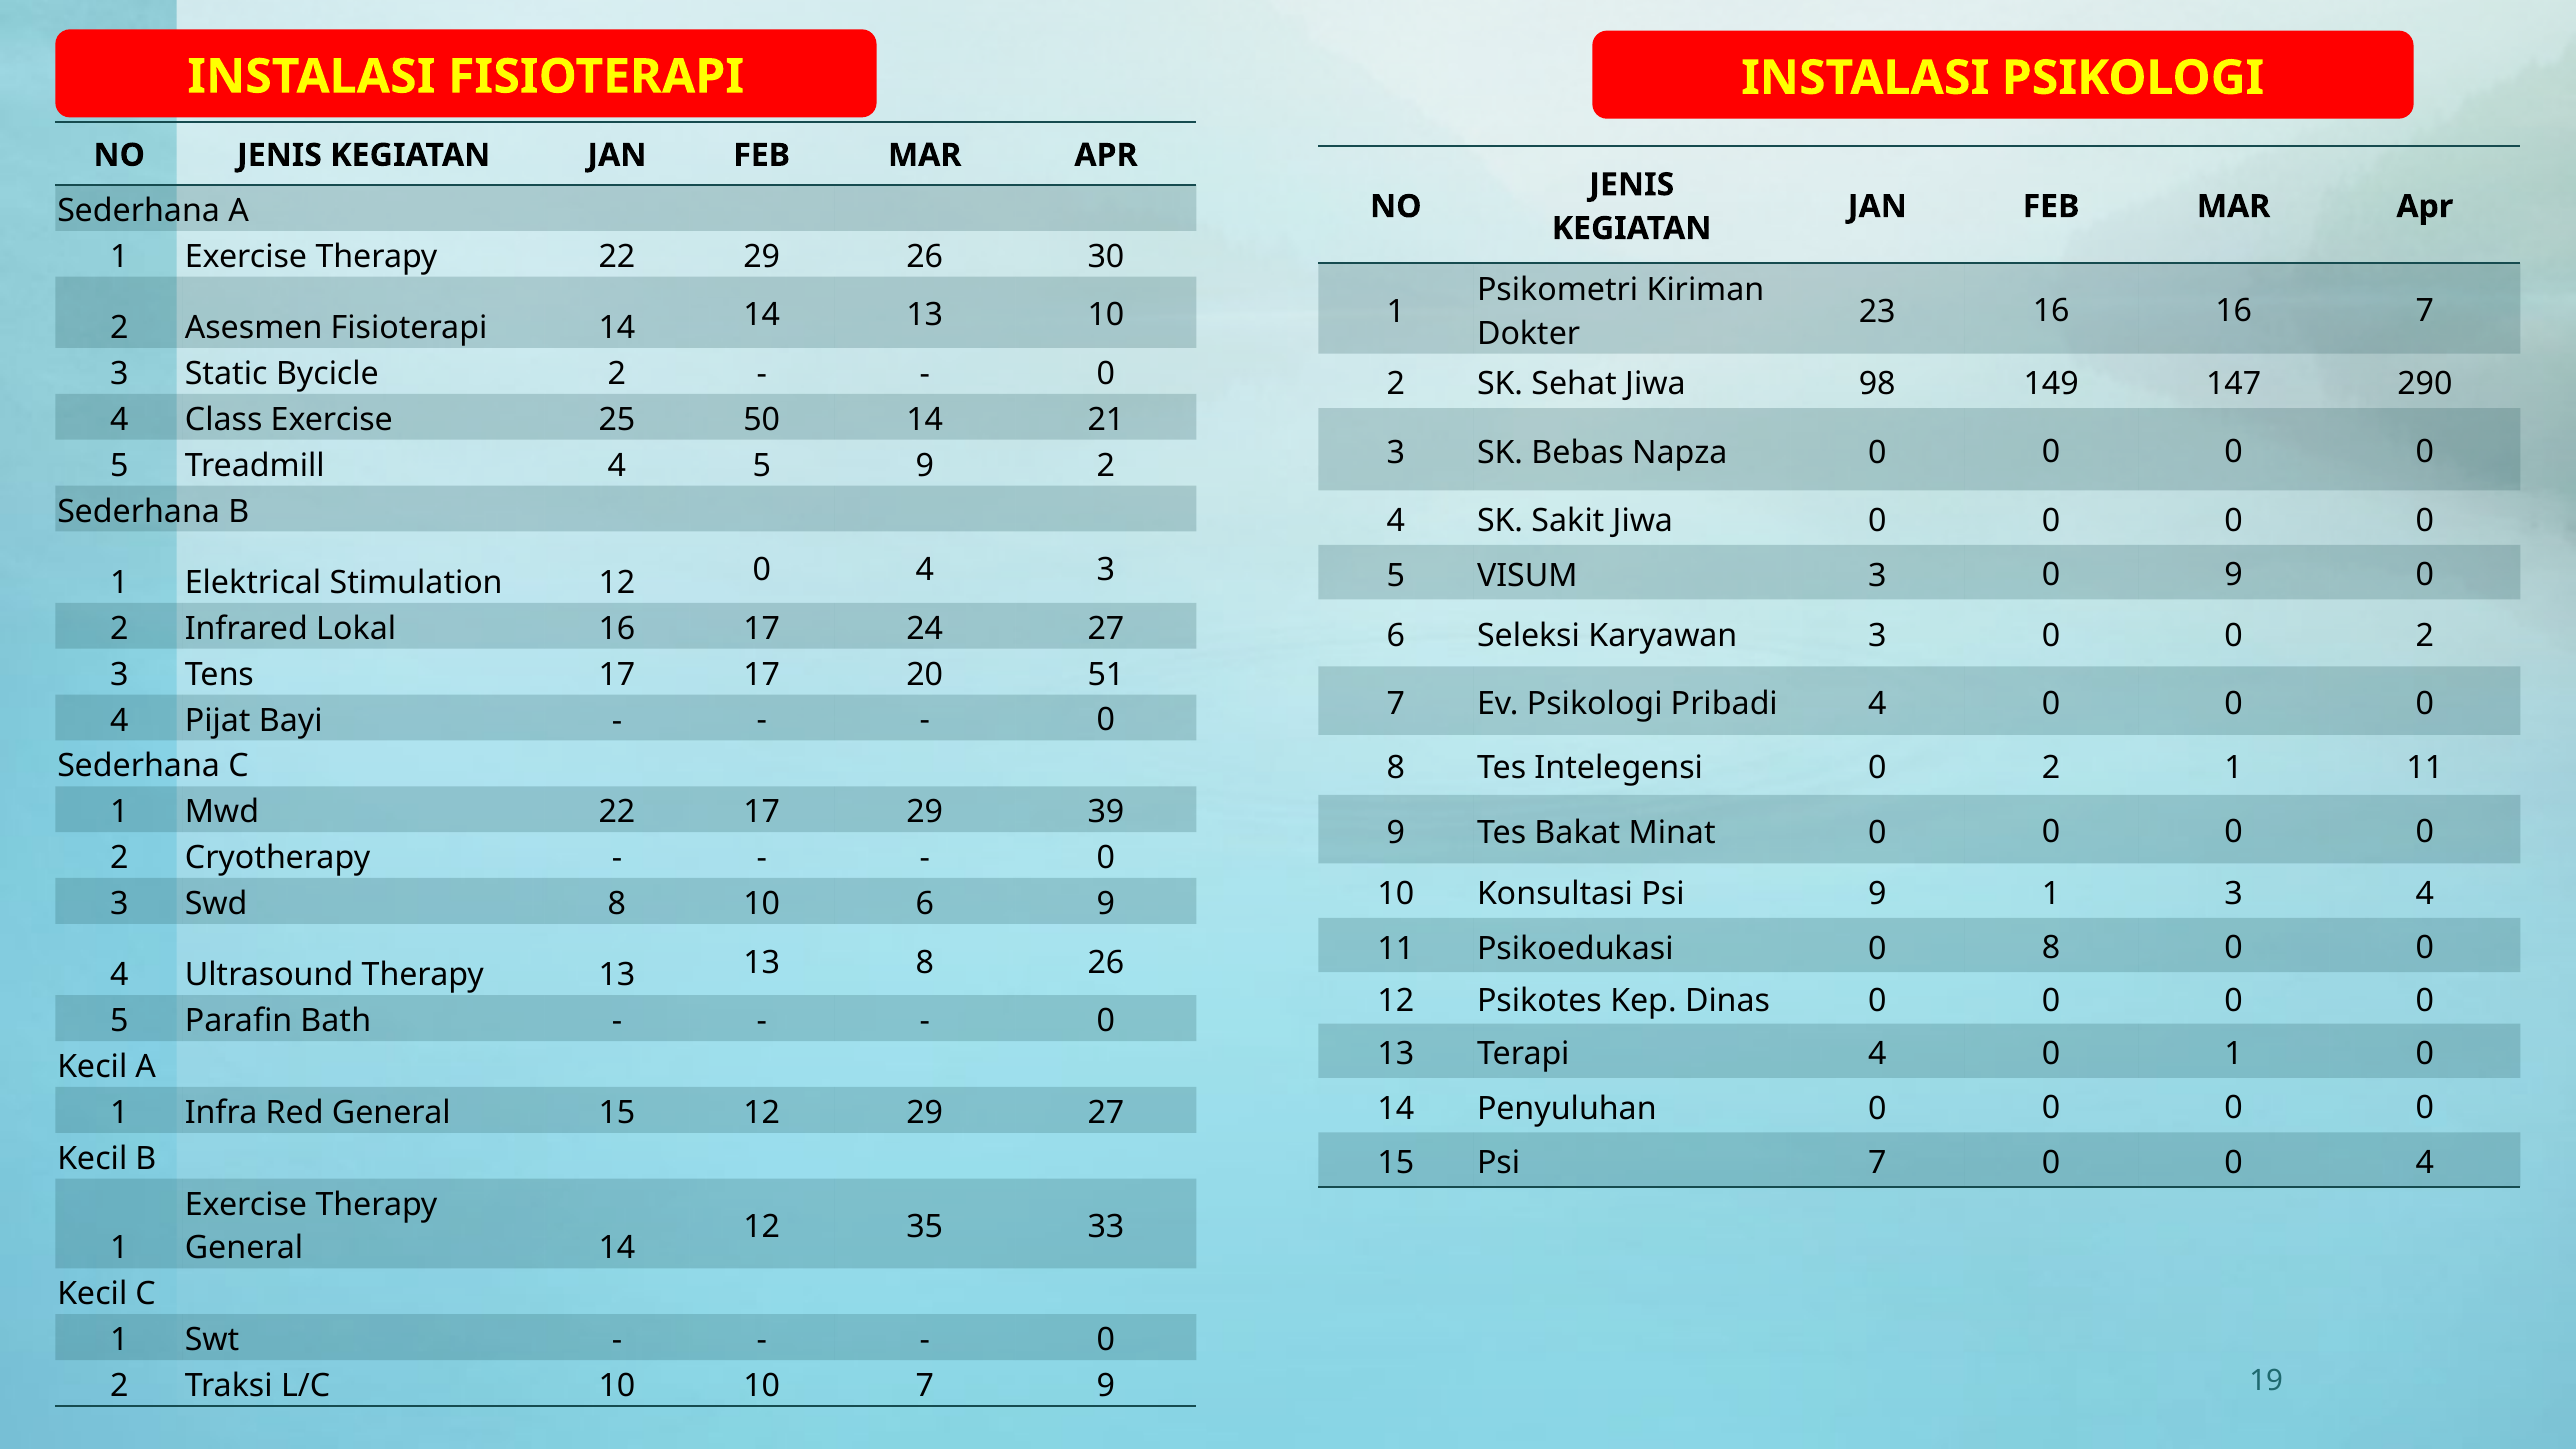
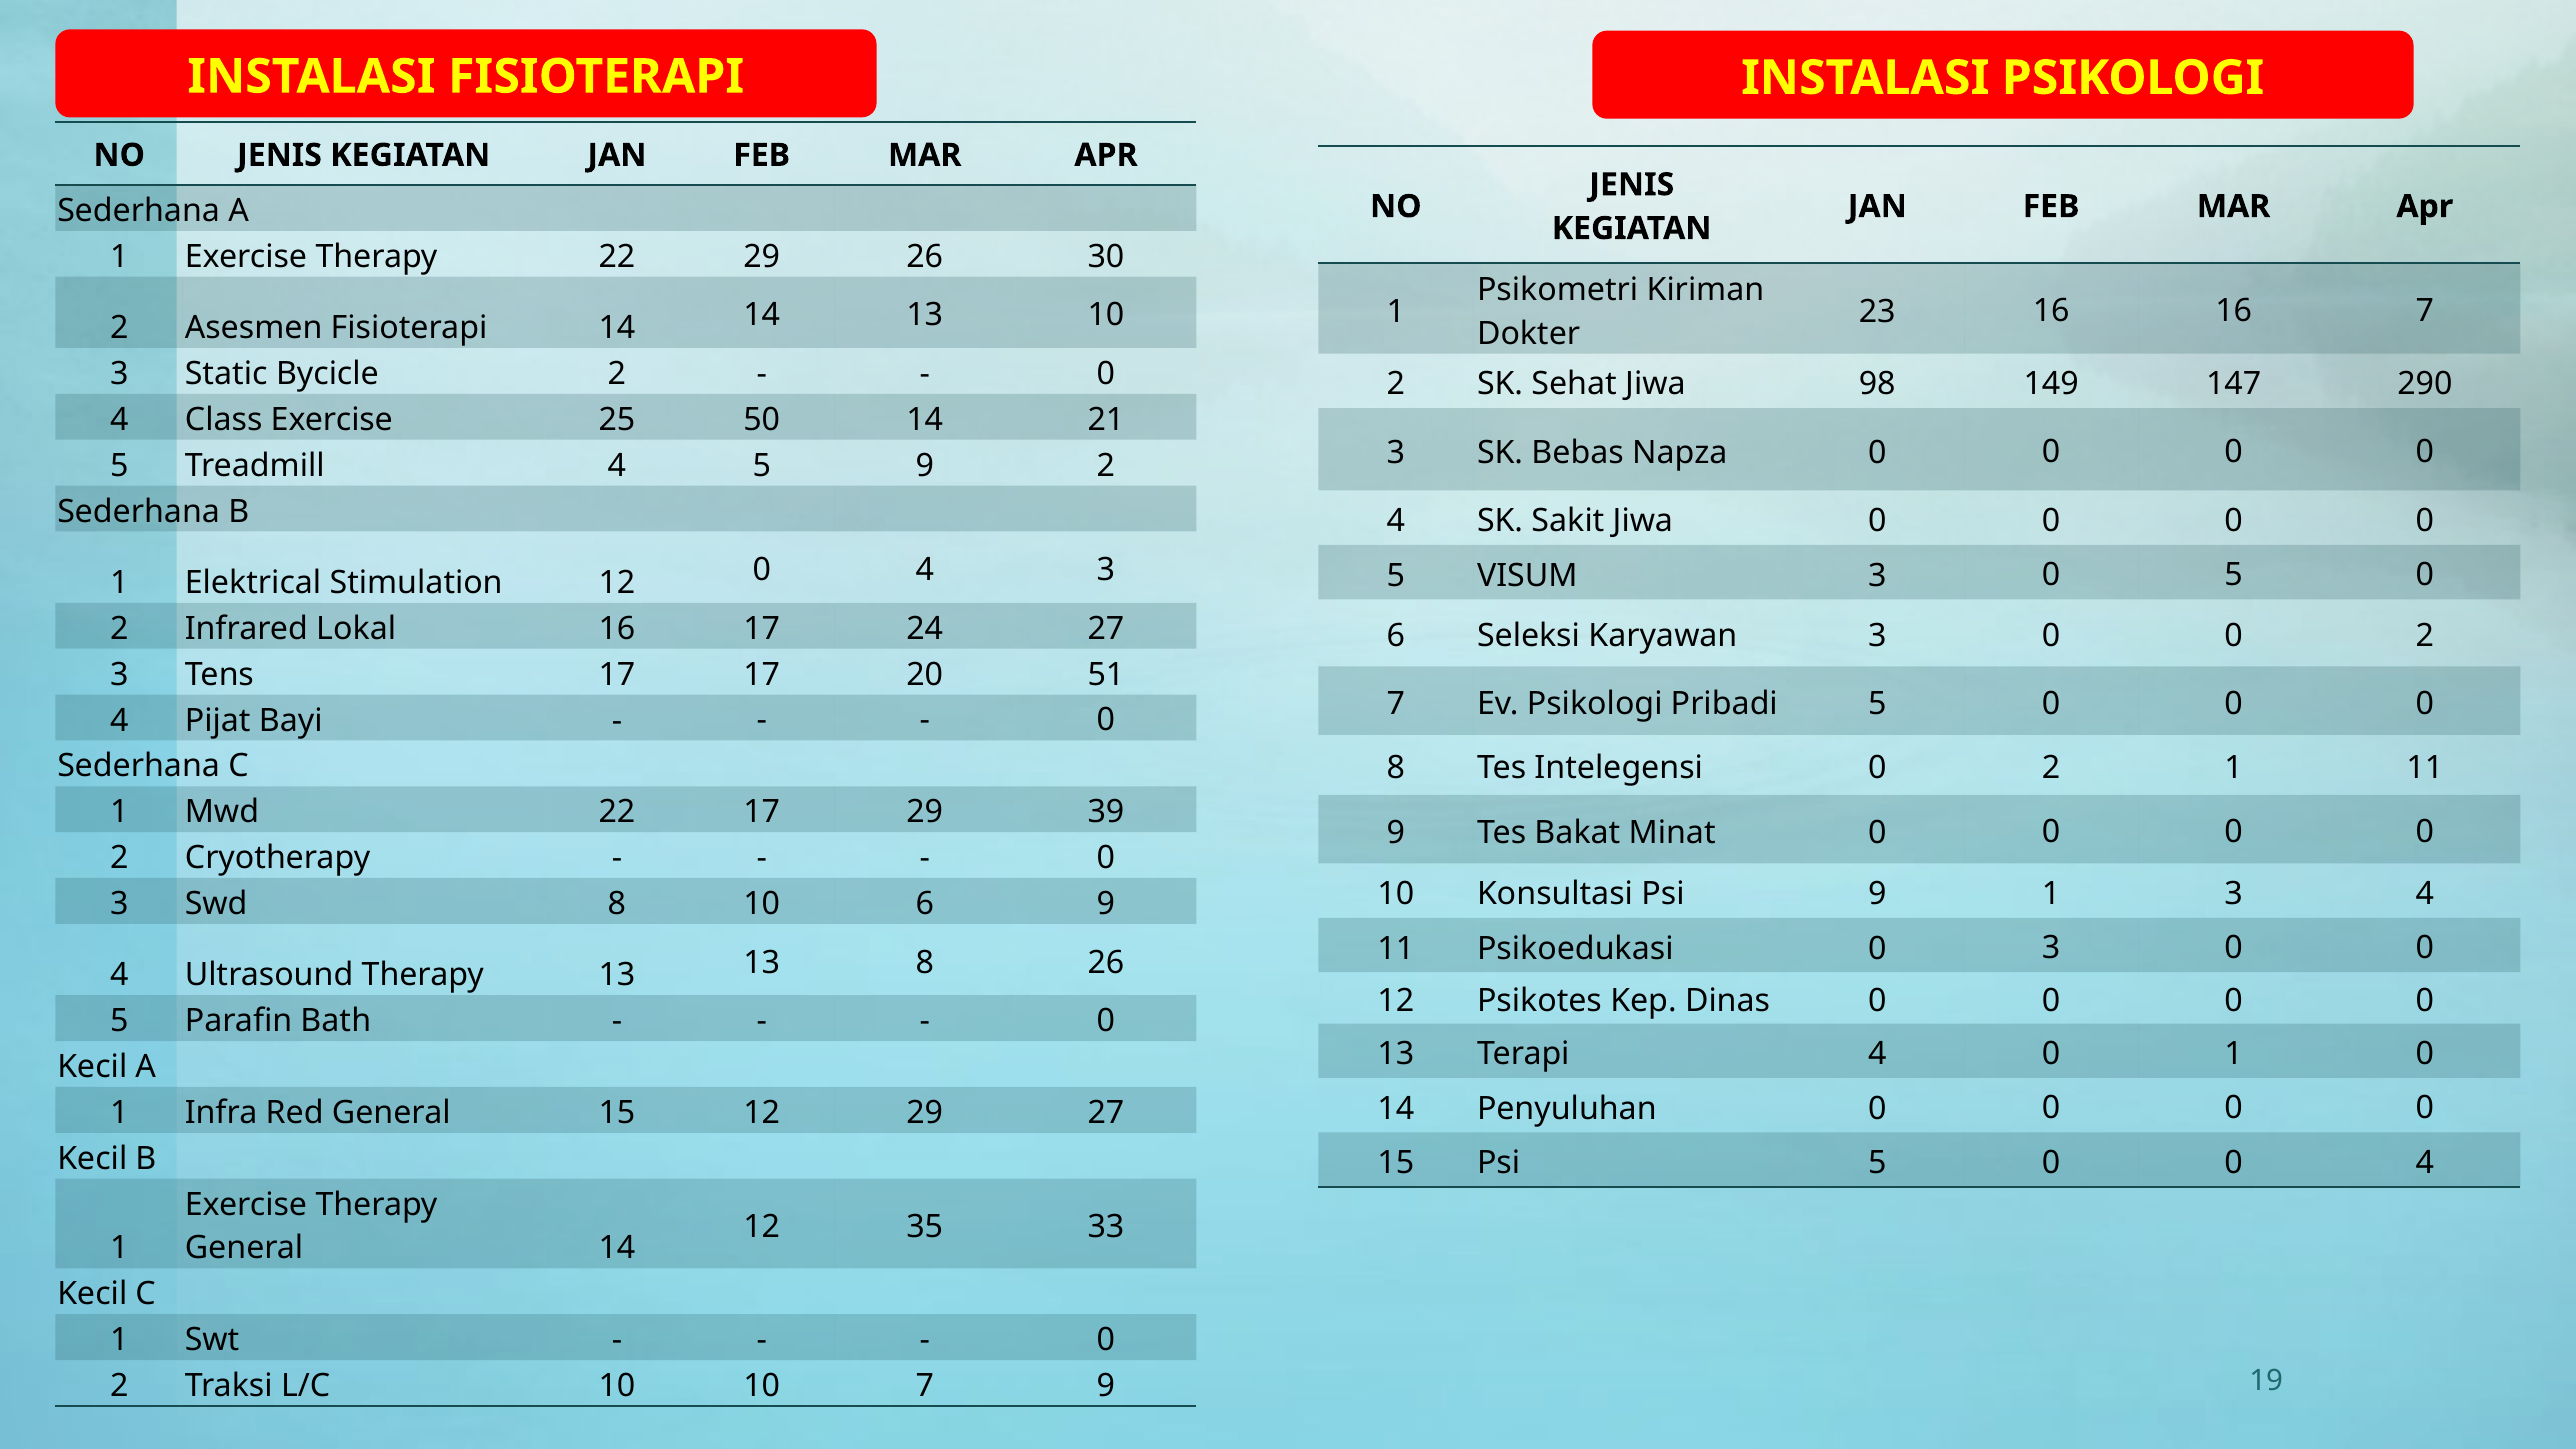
3 0 9: 9 -> 5
Pribadi 4: 4 -> 5
Psikoedukasi 0 8: 8 -> 3
Psi 7: 7 -> 5
